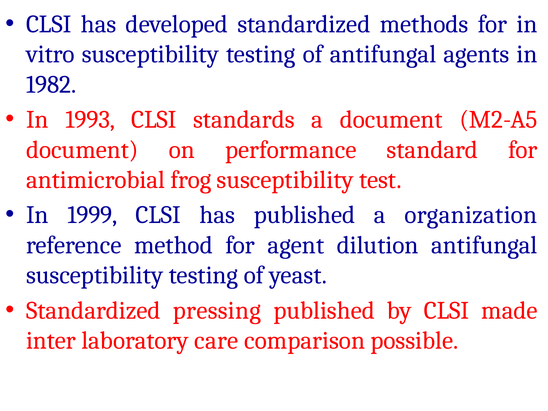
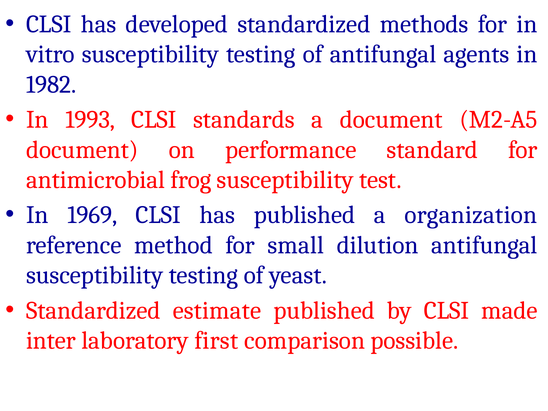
1999: 1999 -> 1969
agent: agent -> small
pressing: pressing -> estimate
care: care -> first
